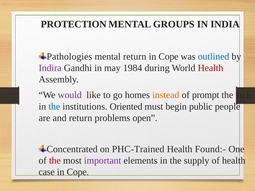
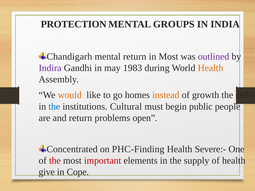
Pathologies: Pathologies -> Chandigarh
Cope at (168, 57): Cope -> Most
outlined colour: blue -> purple
1984: 1984 -> 1983
Health at (211, 68) colour: red -> orange
would colour: purple -> orange
prompt: prompt -> growth
Oriented: Oriented -> Cultural
PHC-Trained: PHC-Trained -> PHC-Finding
Found:-: Found:- -> Severe:-
important colour: purple -> red
case: case -> give
